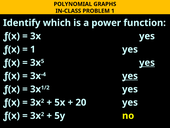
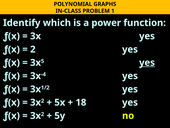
1 at (33, 49): 1 -> 2
yes at (130, 76) underline: present -> none
20: 20 -> 18
